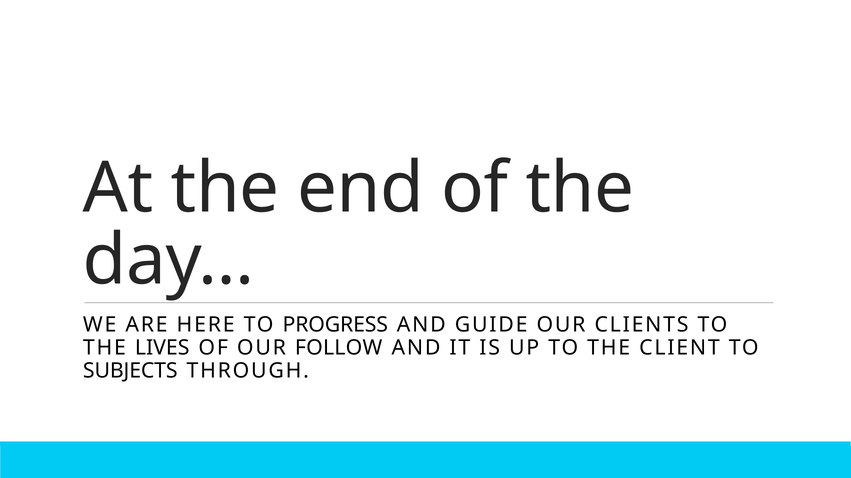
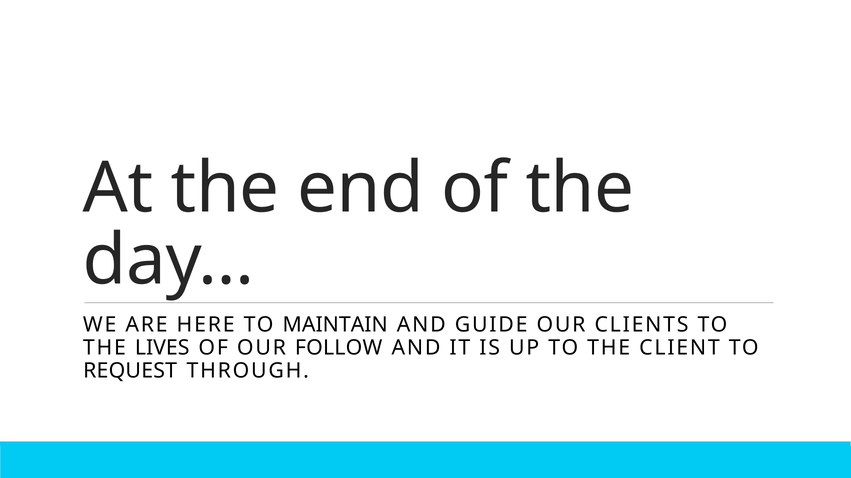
PROGRESS: PROGRESS -> MAINTAIN
SUBJECTS: SUBJECTS -> REQUEST
